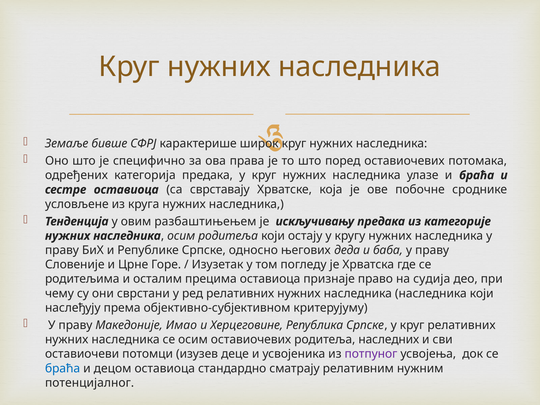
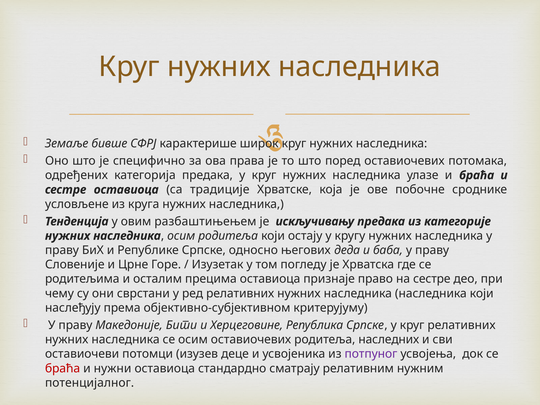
сврставају: сврставају -> традиције
на судија: судија -> сестре
Имао: Имао -> Бити
браћа at (63, 368) colour: blue -> red
децом: децом -> нужни
